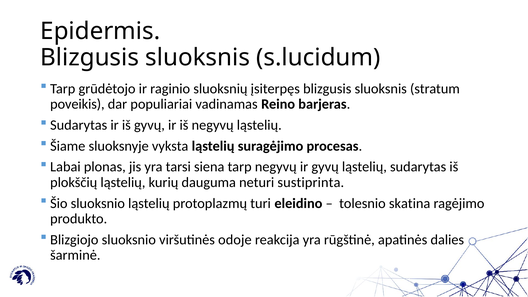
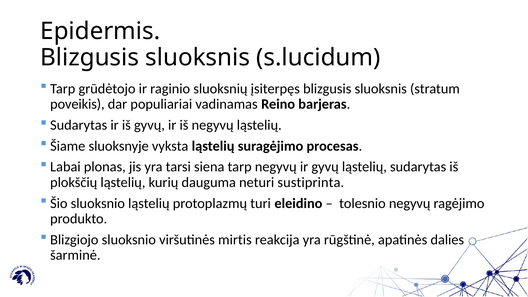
tolesnio skatina: skatina -> negyvų
odoje: odoje -> mirtis
